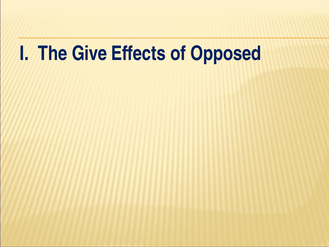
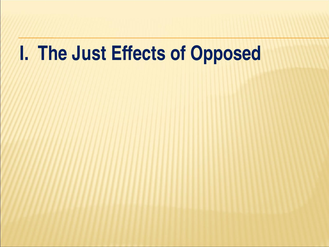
Give: Give -> Just
